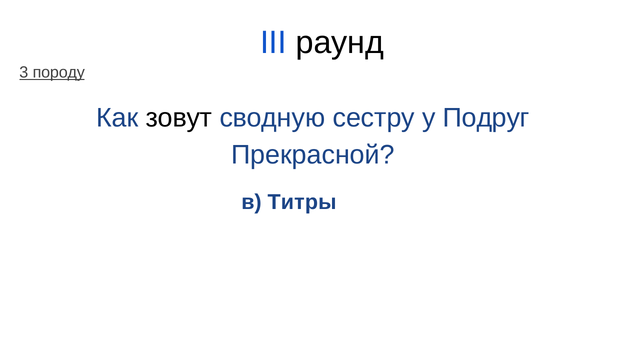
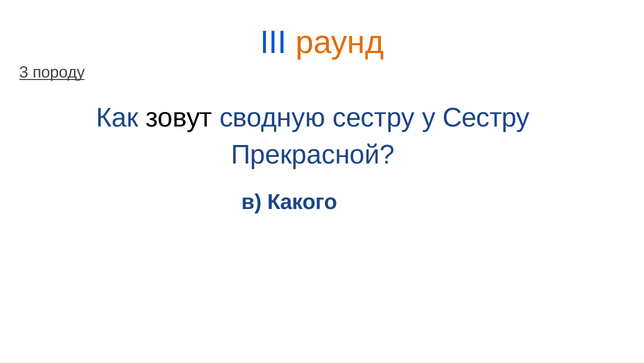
раунд colour: black -> orange
у Подруг: Подруг -> Сестру
Титры: Титры -> Какого
